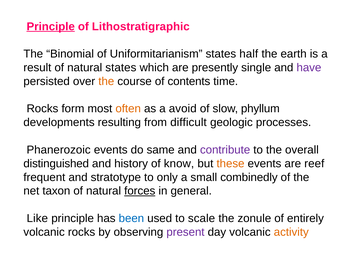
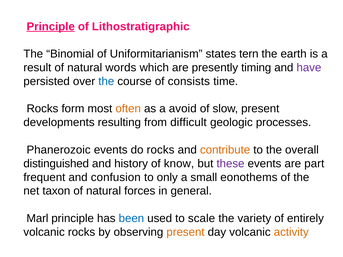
half: half -> tern
natural states: states -> words
single: single -> timing
the at (106, 81) colour: orange -> blue
contents: contents -> consists
slow phyllum: phyllum -> present
do same: same -> rocks
contribute colour: purple -> orange
these colour: orange -> purple
reef: reef -> part
stratotype: stratotype -> confusion
combinedly: combinedly -> eonothems
forces underline: present -> none
Like: Like -> Marl
zonule: zonule -> variety
present at (185, 232) colour: purple -> orange
